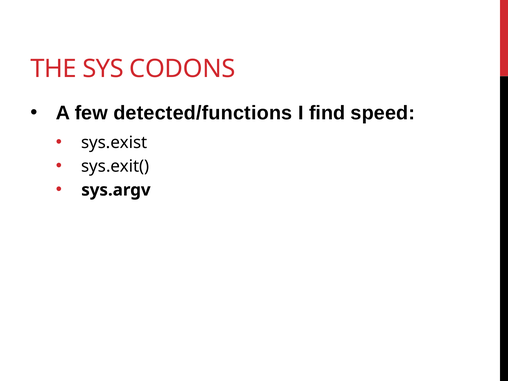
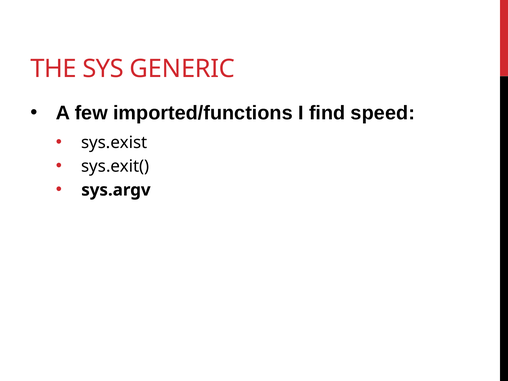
CODONS: CODONS -> GENERIC
detected/functions: detected/functions -> imported/functions
